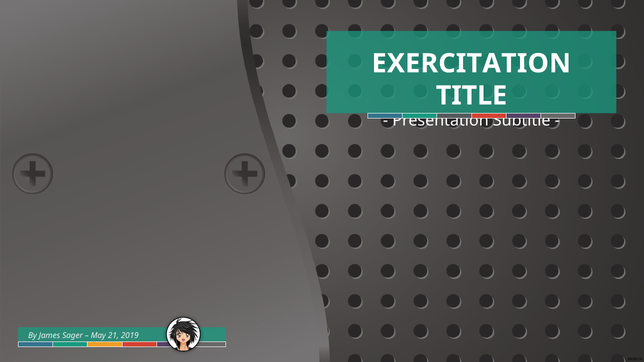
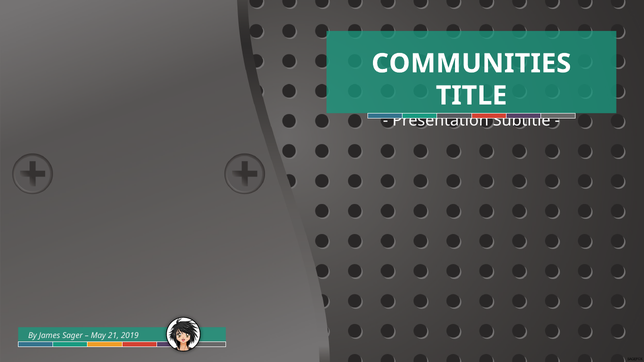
EXERCITATION: EXERCITATION -> COMMUNITIES
